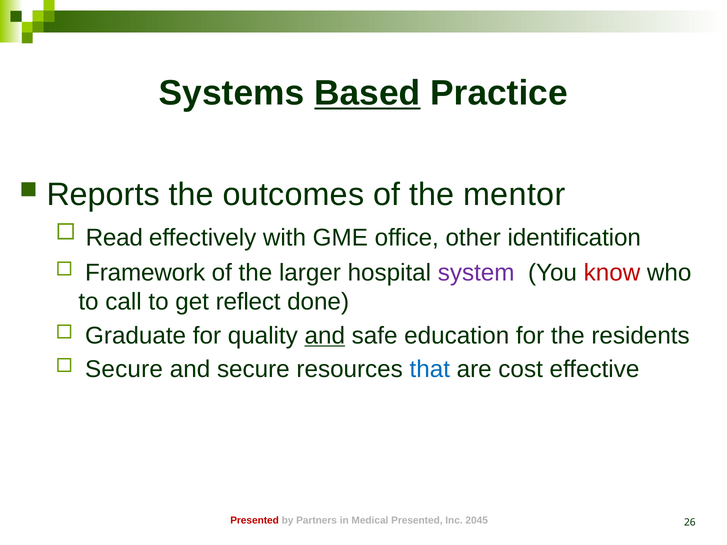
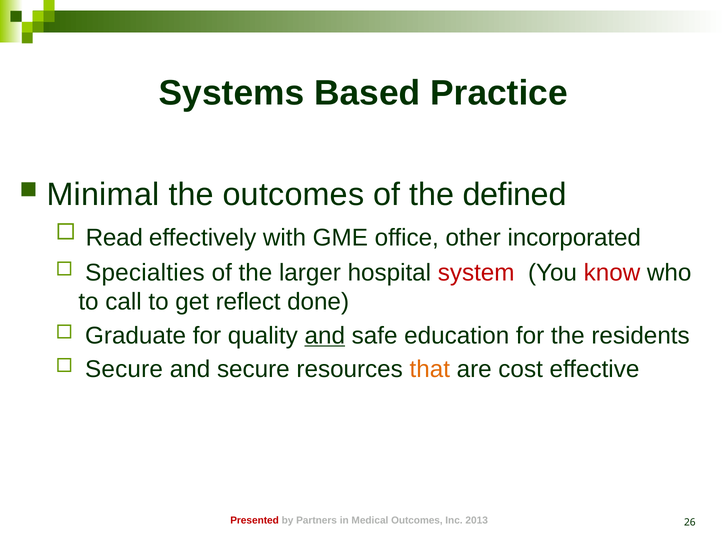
Based underline: present -> none
Reports: Reports -> Minimal
mentor: mentor -> defined
identification: identification -> incorporated
Framework: Framework -> Specialties
system colour: purple -> red
that colour: blue -> orange
Medical Presented: Presented -> Outcomes
2045: 2045 -> 2013
